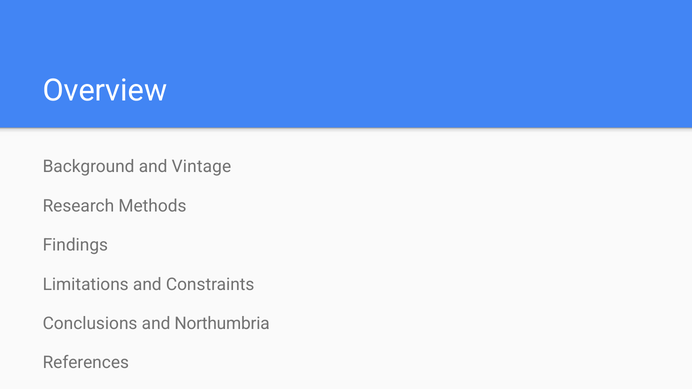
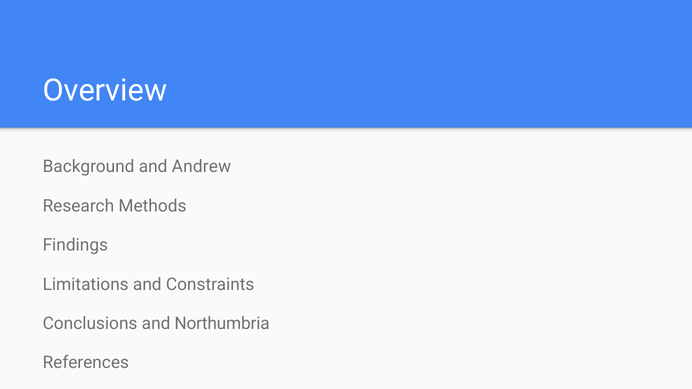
Vintage: Vintage -> Andrew
